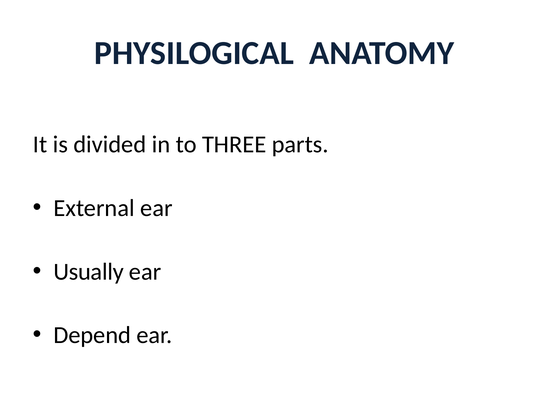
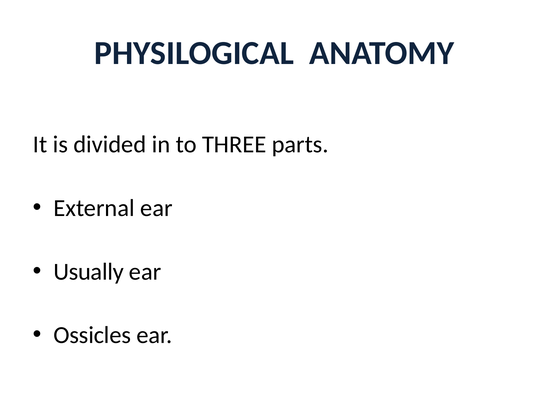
Depend: Depend -> Ossicles
